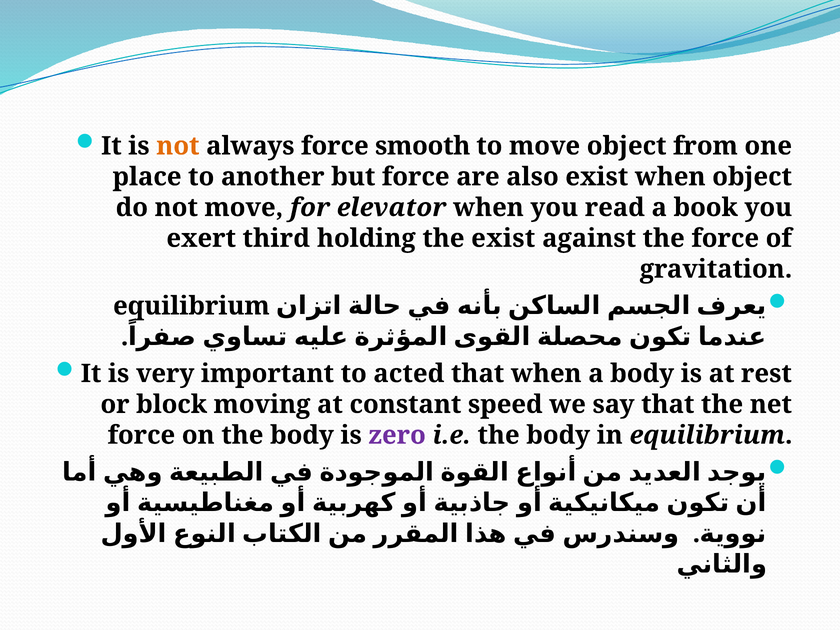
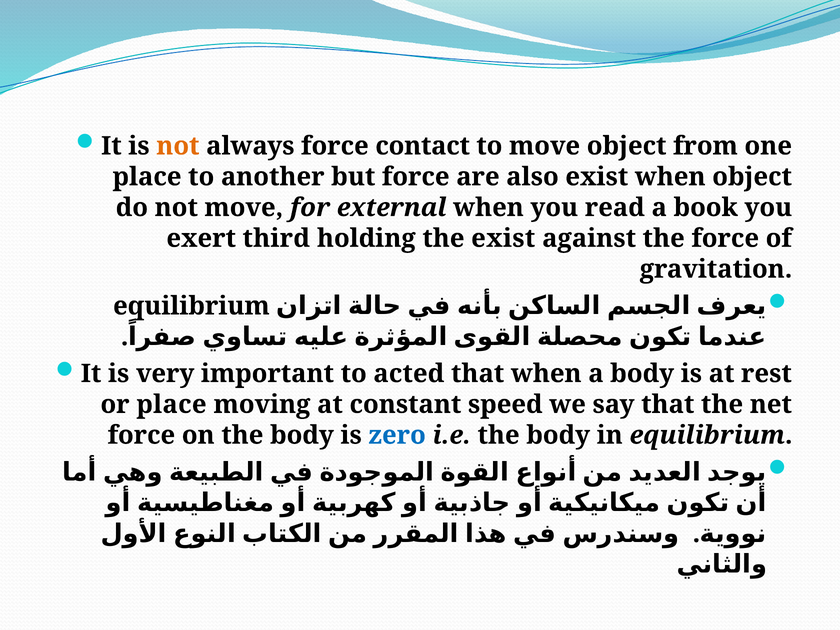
smooth: smooth -> contact
elevator: elevator -> external
or block: block -> place
zero colour: purple -> blue
